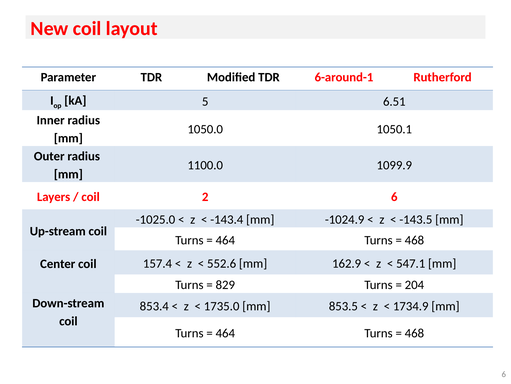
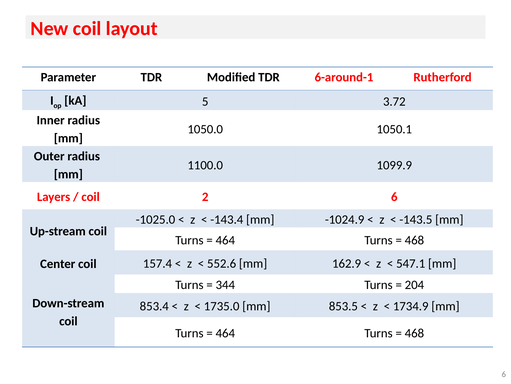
6.51: 6.51 -> 3.72
829: 829 -> 344
